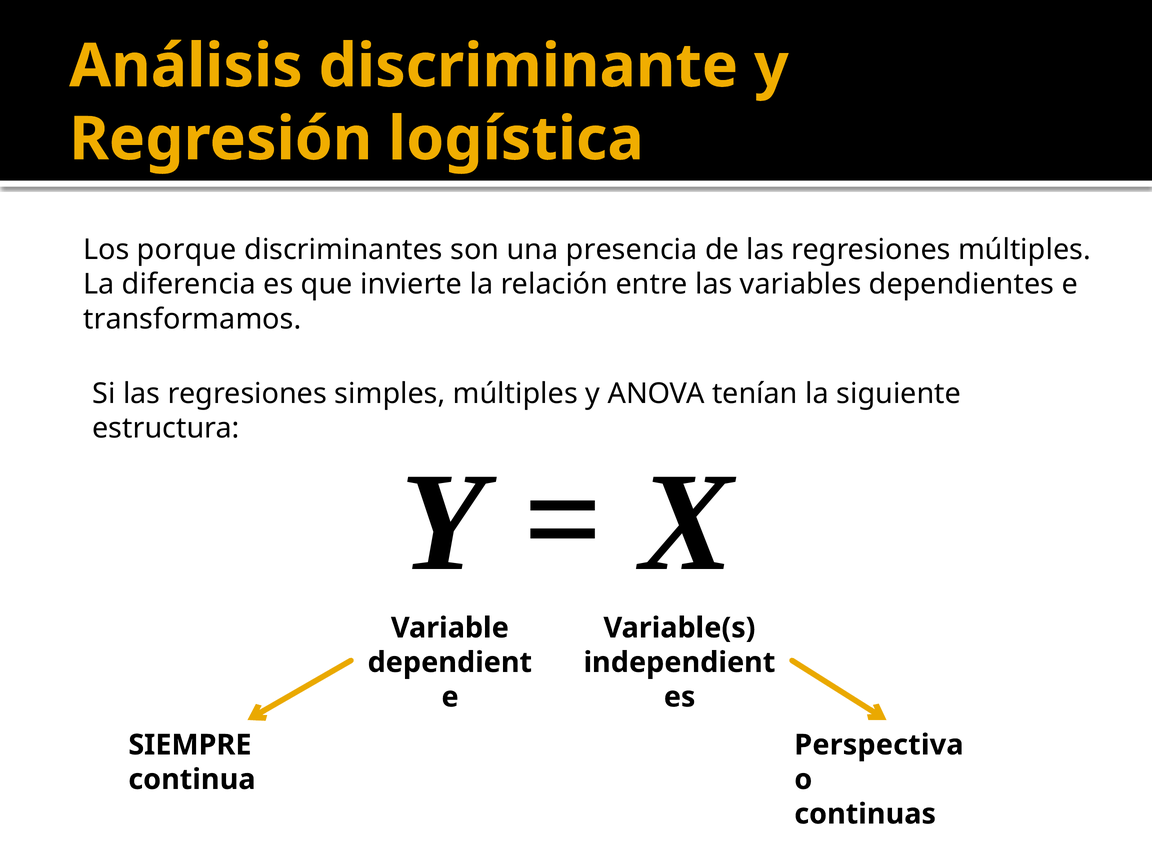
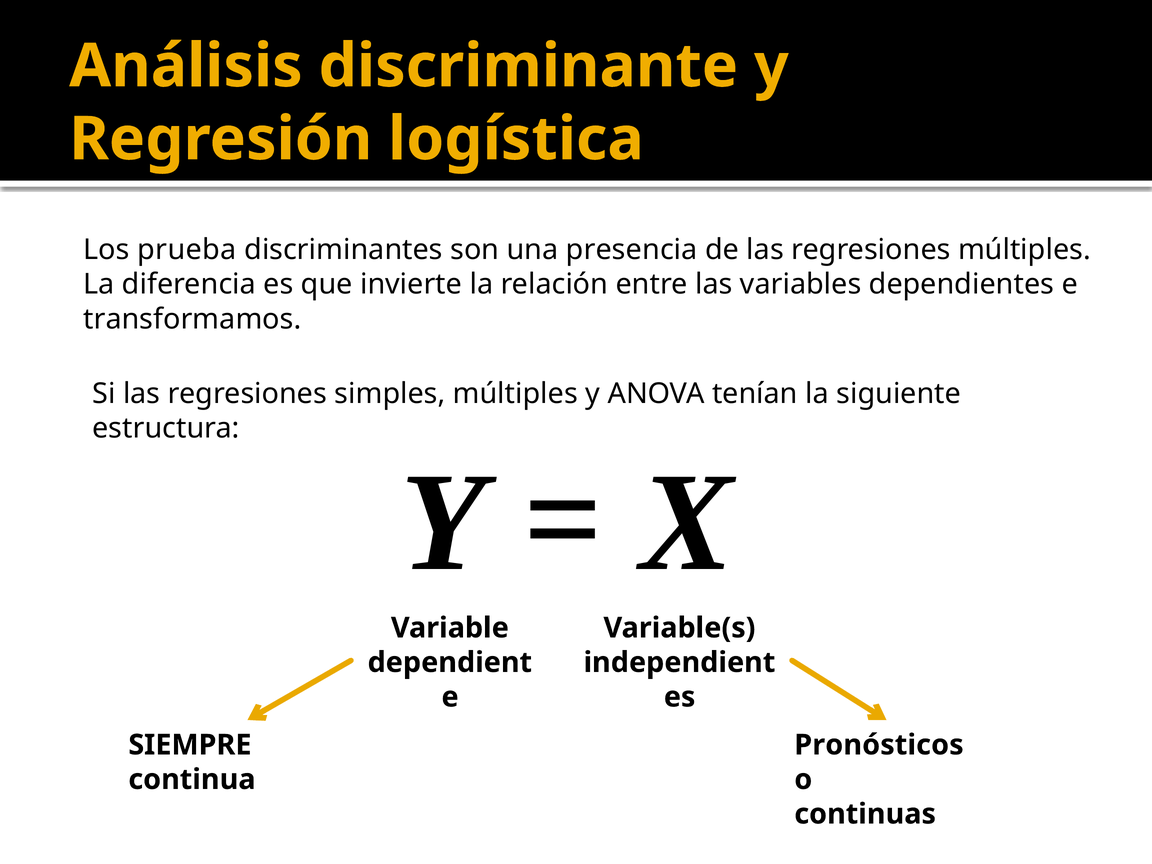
porque: porque -> prueba
Perspectiva: Perspectiva -> Pronósticos
